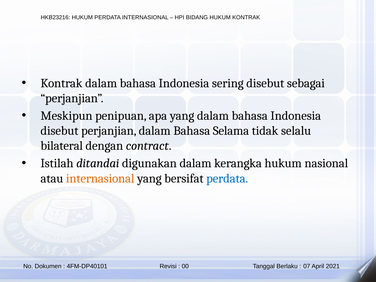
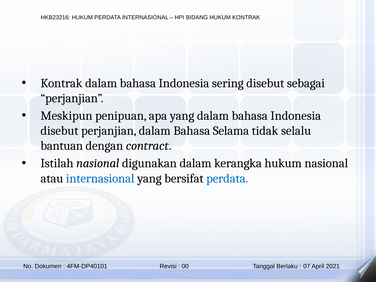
bilateral: bilateral -> bantuan
Istilah ditandai: ditandai -> nasional
internasional at (100, 178) colour: orange -> blue
